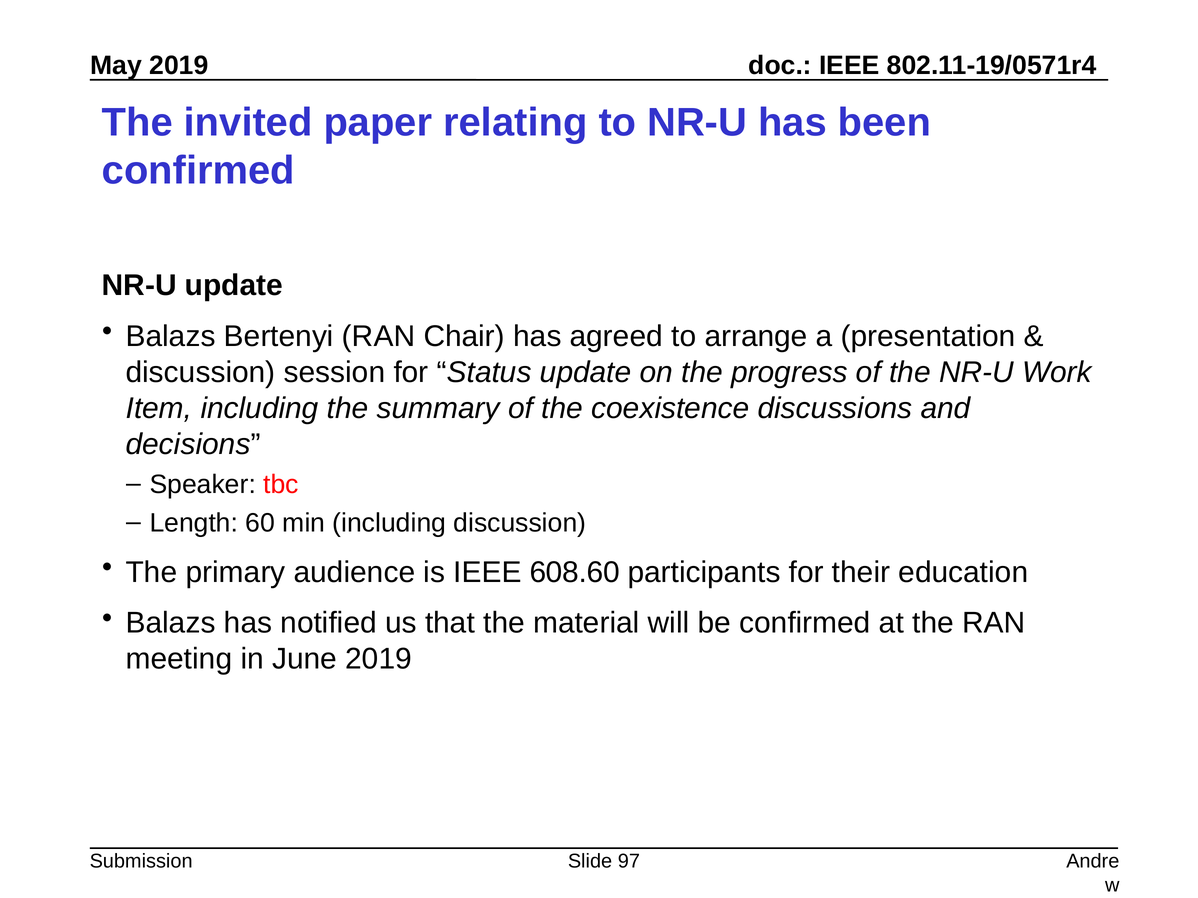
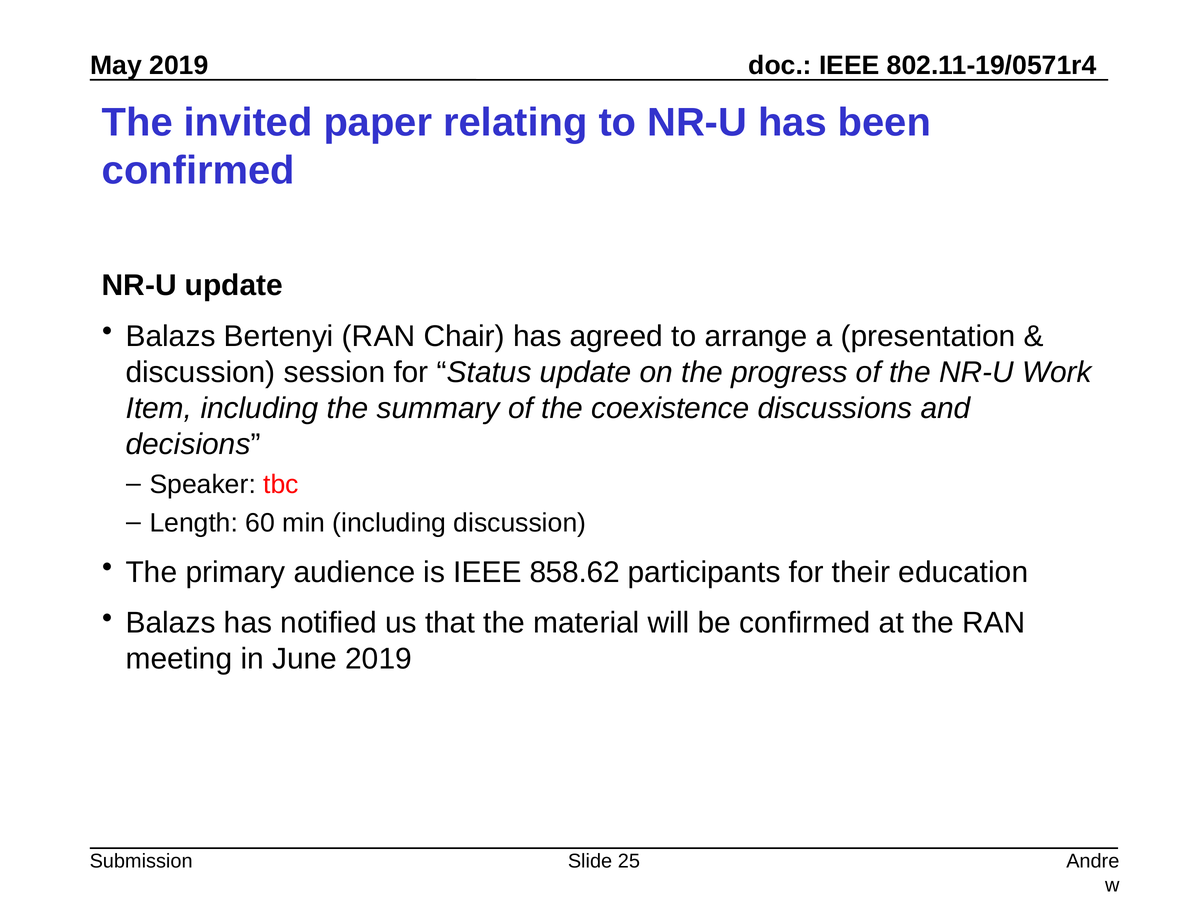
608.60: 608.60 -> 858.62
97: 97 -> 25
